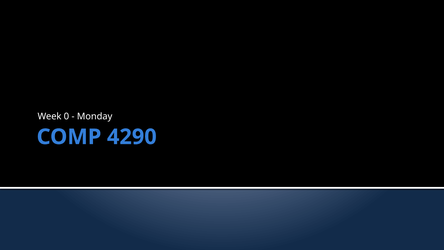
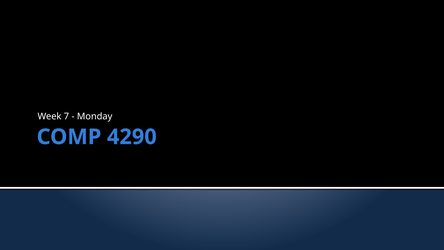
0: 0 -> 7
